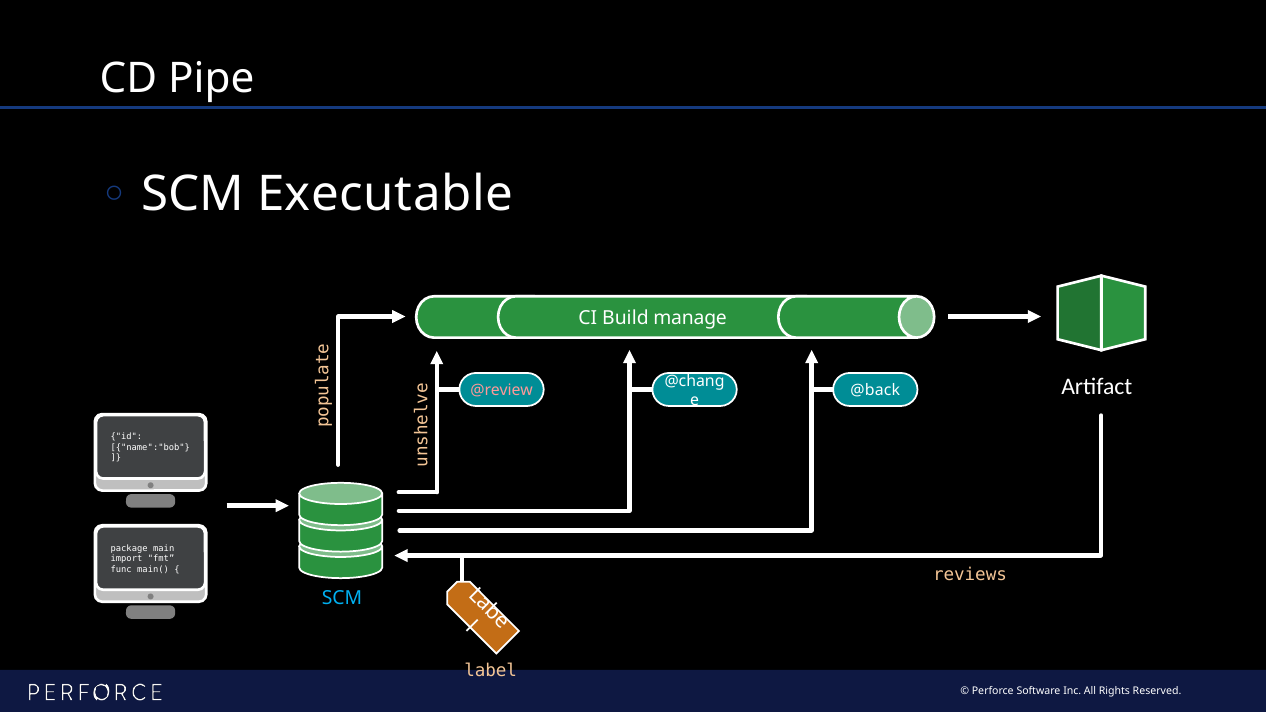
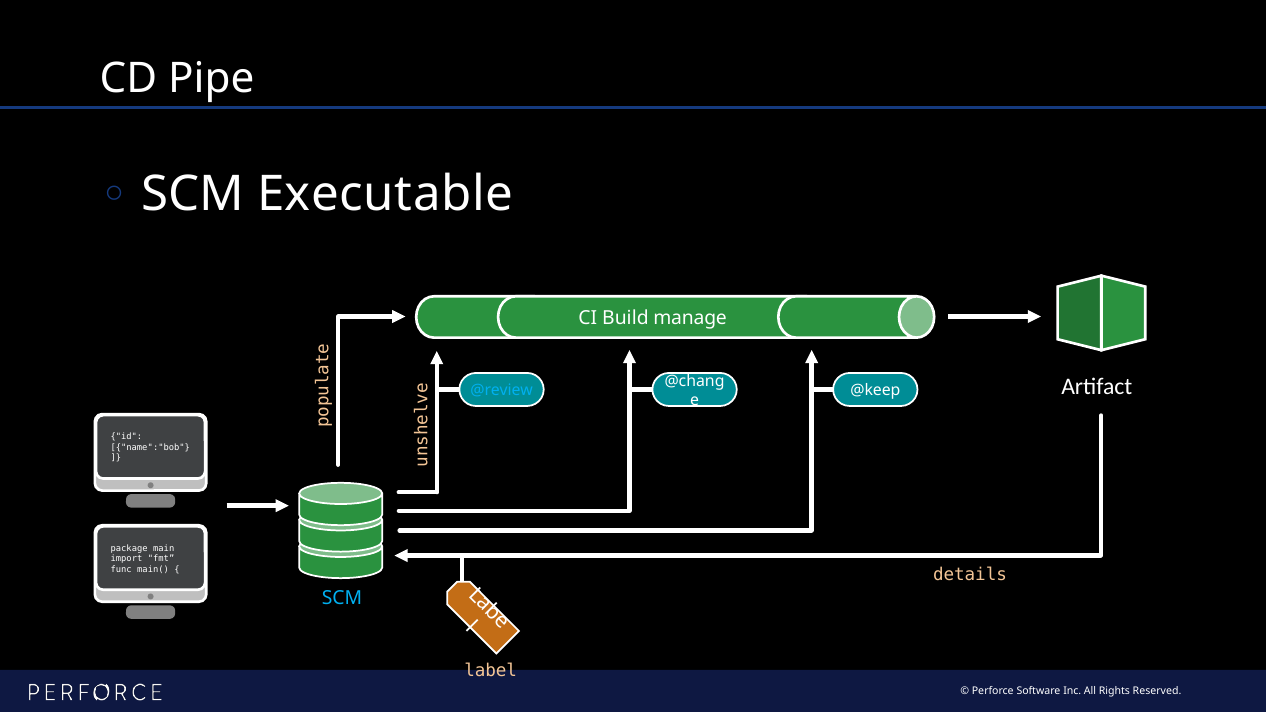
@review colour: pink -> light blue
@back: @back -> @keep
reviews: reviews -> details
